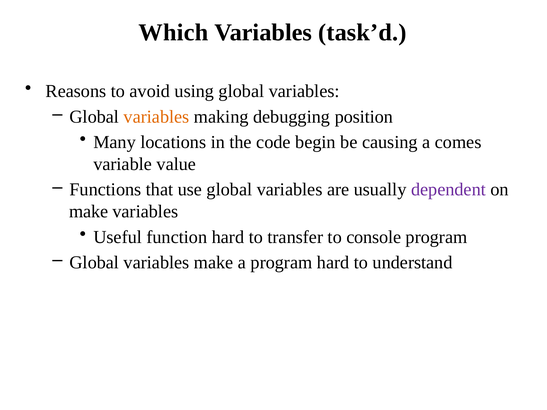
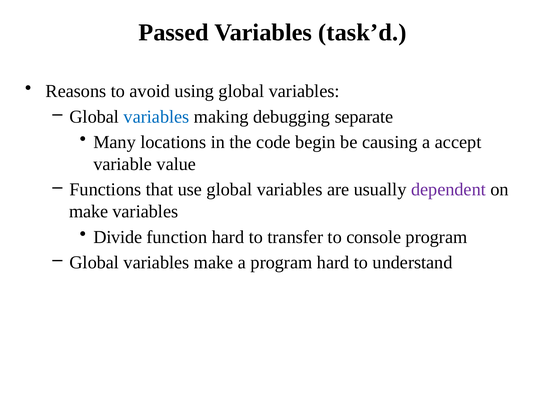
Which: Which -> Passed
variables at (157, 117) colour: orange -> blue
position: position -> separate
comes: comes -> accept
Useful: Useful -> Divide
